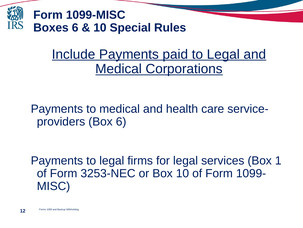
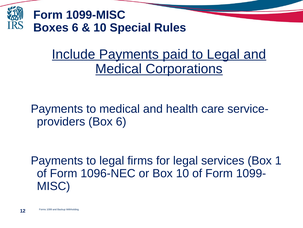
3253-NEC: 3253-NEC -> 1096-NEC
